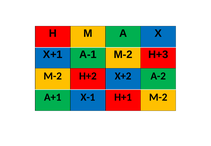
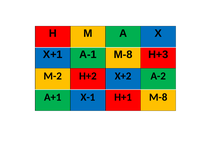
Α-1 M-2: M-2 -> M-8
Η+1 M-2: M-2 -> M-8
